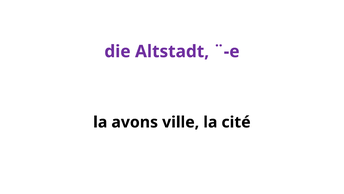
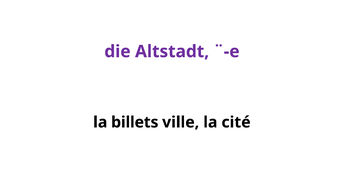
avons: avons -> billets
